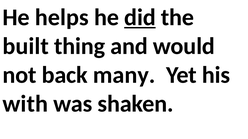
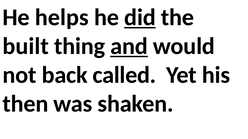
and underline: none -> present
many: many -> called
with: with -> then
